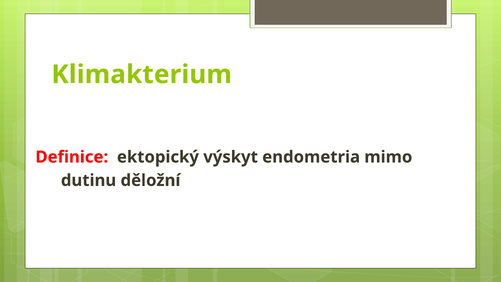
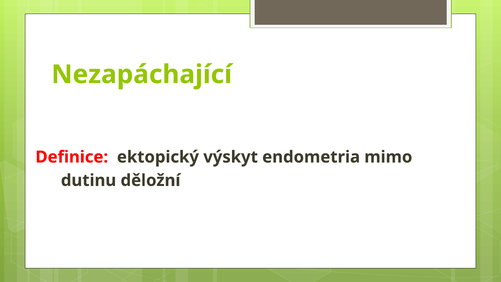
Klimakterium: Klimakterium -> Nezapáchající
